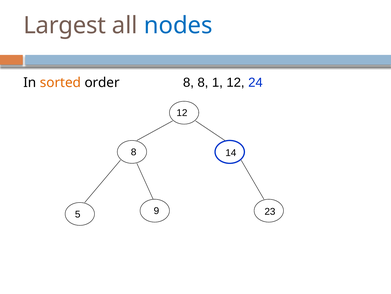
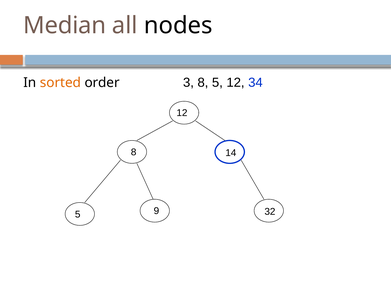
Largest: Largest -> Median
nodes colour: blue -> black
8 at (188, 82): 8 -> 3
1 at (217, 82): 1 -> 5
24: 24 -> 34
23: 23 -> 32
